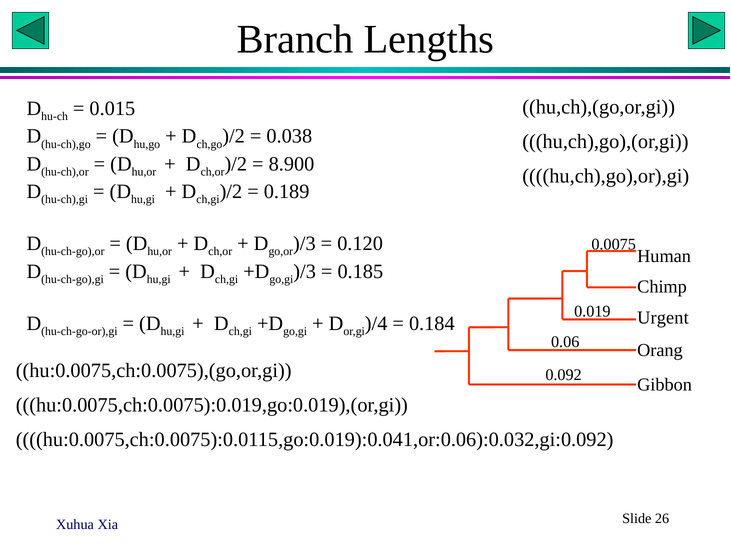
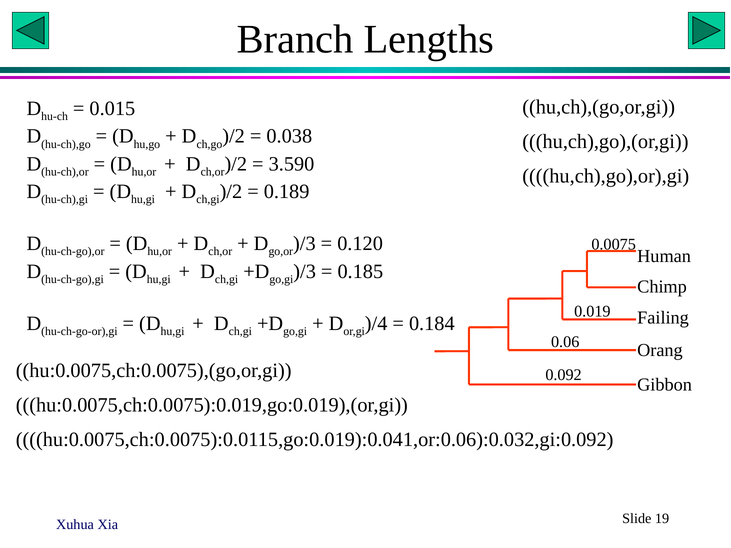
8.900: 8.900 -> 3.590
Urgent: Urgent -> Failing
26: 26 -> 19
